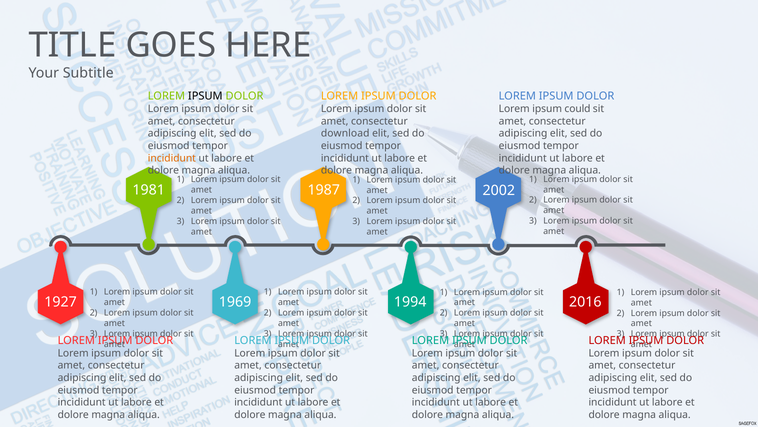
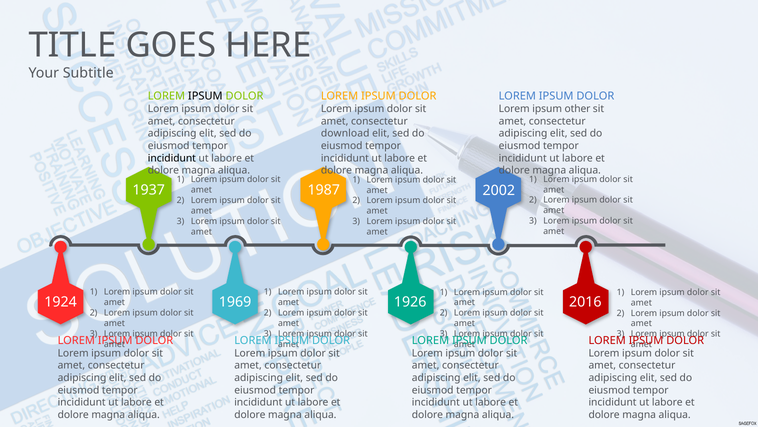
could: could -> other
incididunt at (172, 158) colour: orange -> black
1981: 1981 -> 1937
1927: 1927 -> 1924
1994: 1994 -> 1926
